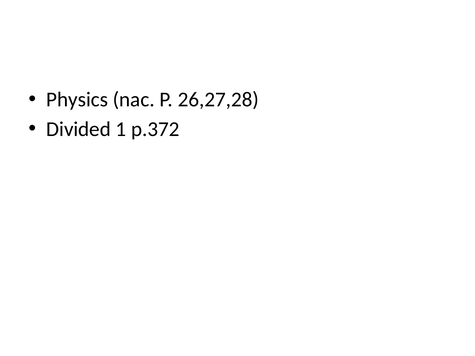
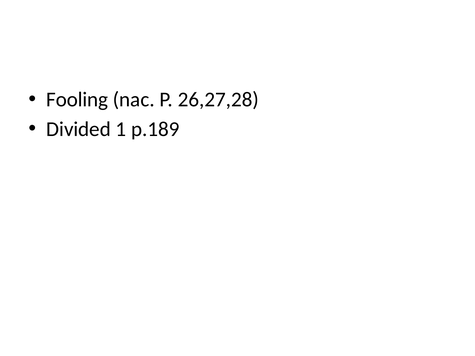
Physics: Physics -> Fooling
p.372: p.372 -> p.189
